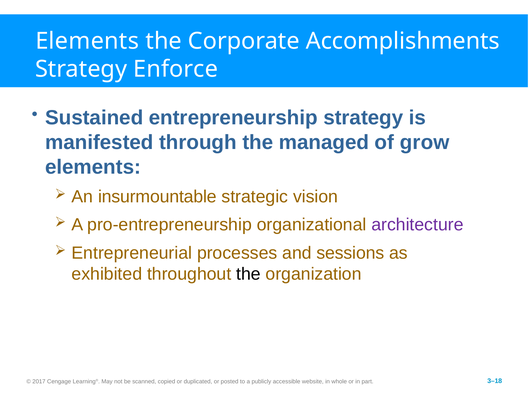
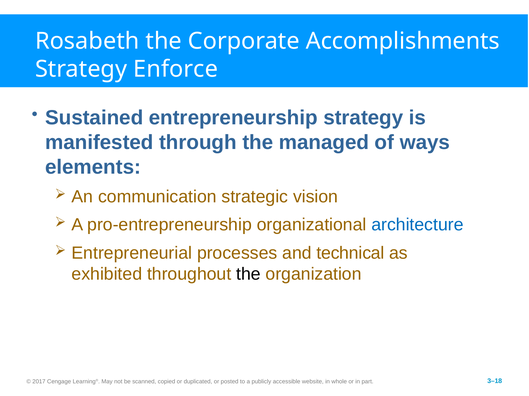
Elements at (87, 41): Elements -> Rosabeth
grow: grow -> ways
insurmountable: insurmountable -> communication
architecture colour: purple -> blue
sessions: sessions -> technical
